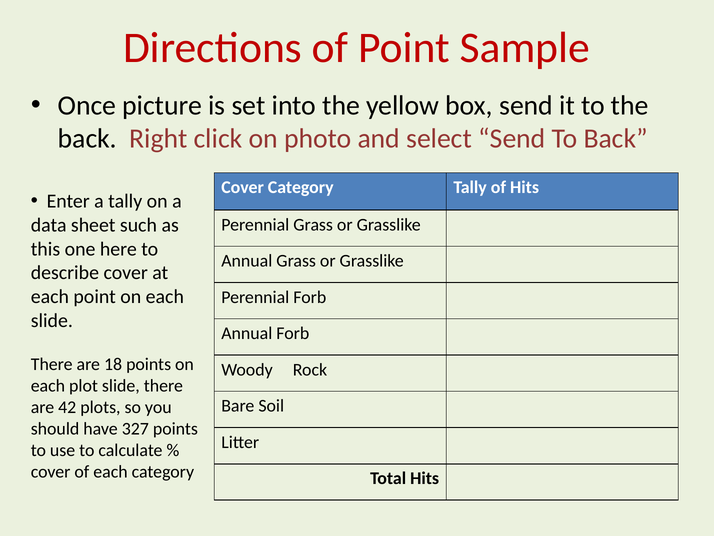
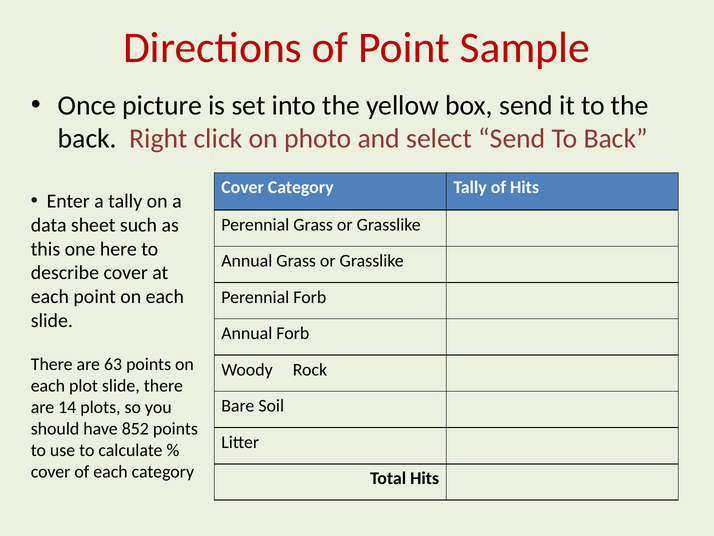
18: 18 -> 63
42: 42 -> 14
327: 327 -> 852
